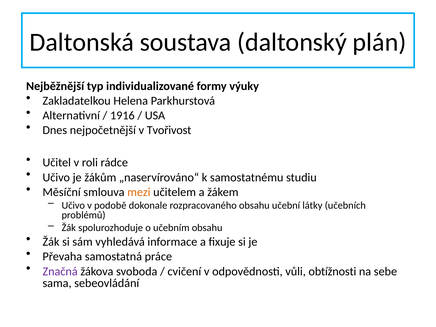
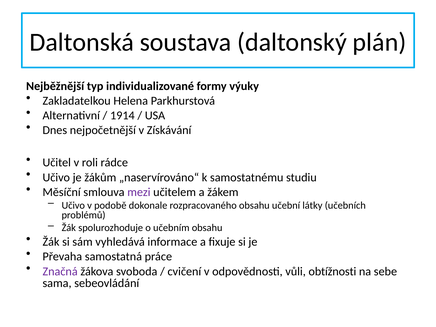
1916: 1916 -> 1914
Tvořivost: Tvořivost -> Získávání
mezi colour: orange -> purple
